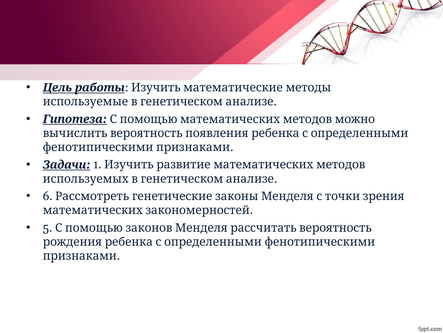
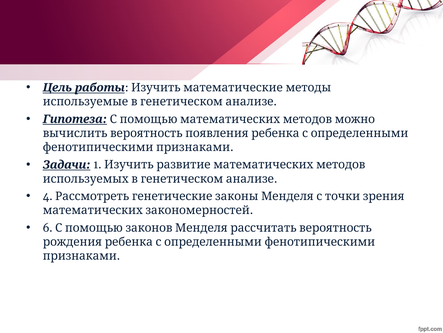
6: 6 -> 4
5: 5 -> 6
